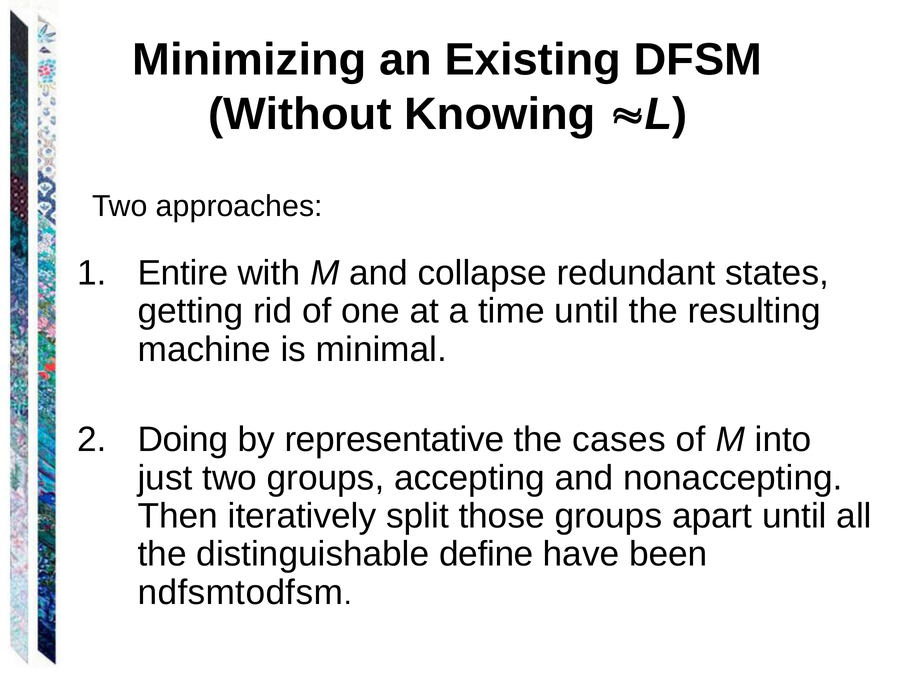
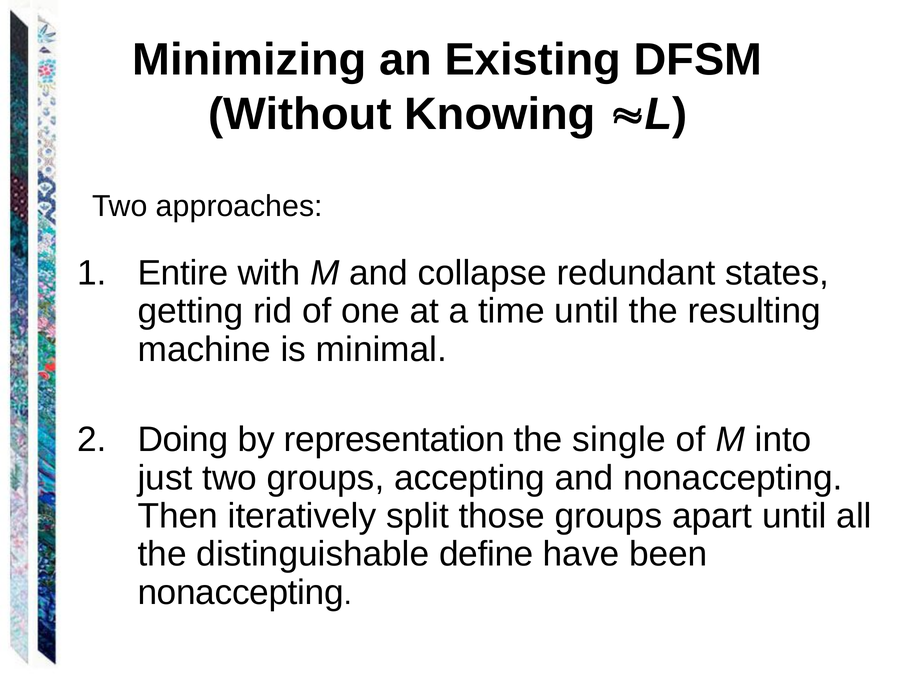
representative: representative -> representation
cases: cases -> single
ndfsmtodfsm at (240, 592): ndfsmtodfsm -> nonaccepting
